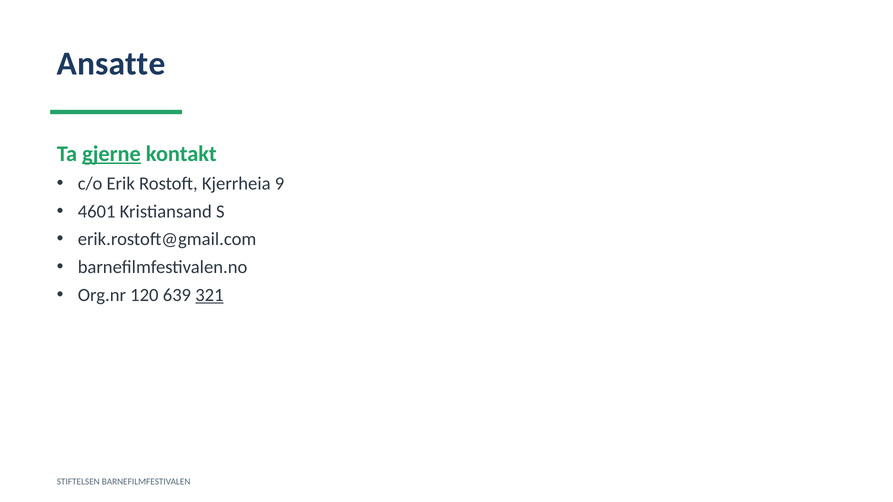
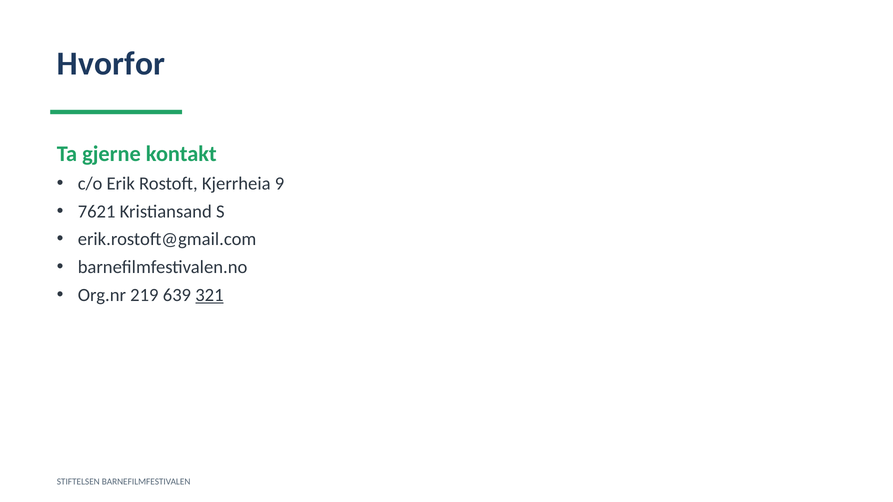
Ansatte: Ansatte -> Hvorfor
gjerne underline: present -> none
4601: 4601 -> 7621
120: 120 -> 219
